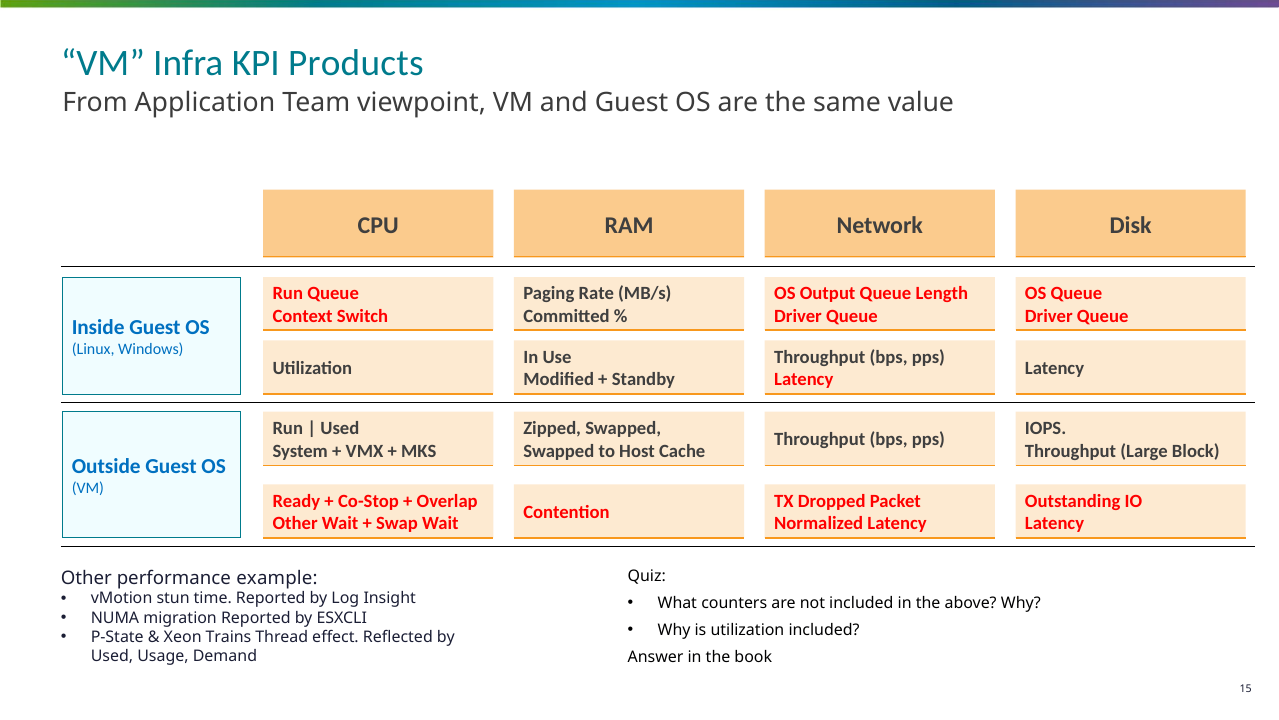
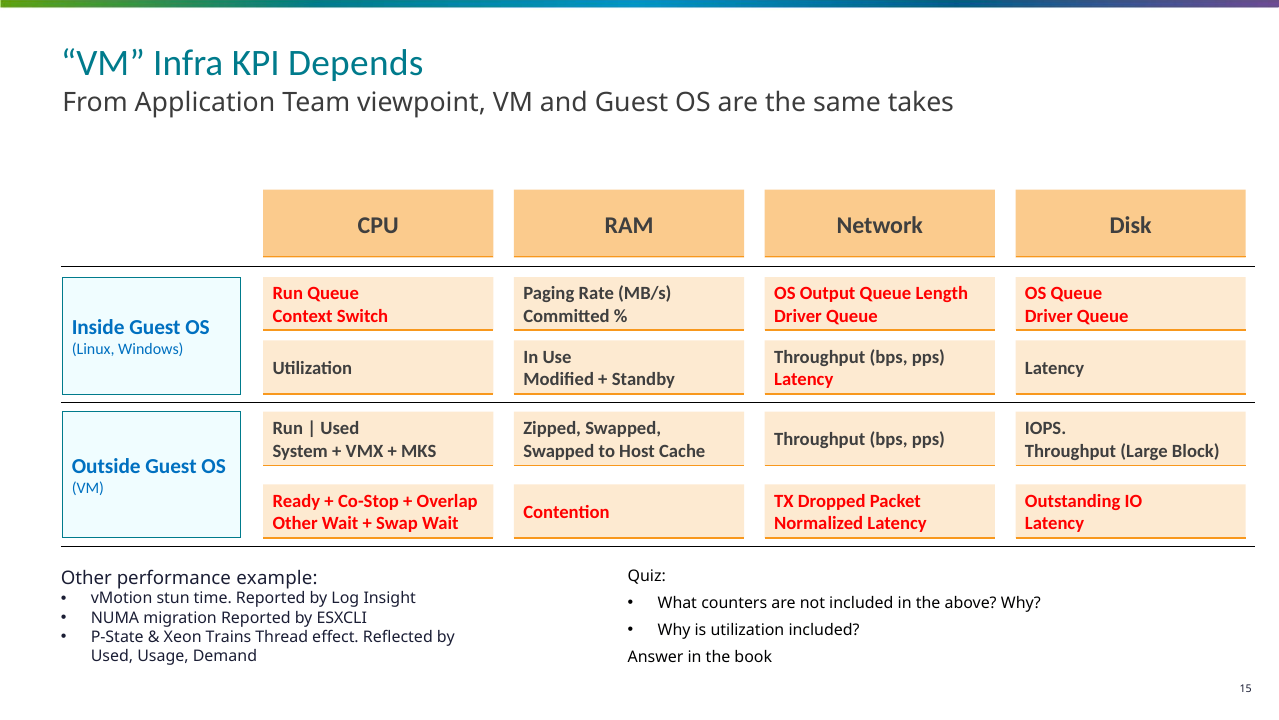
Products: Products -> Depends
value: value -> takes
